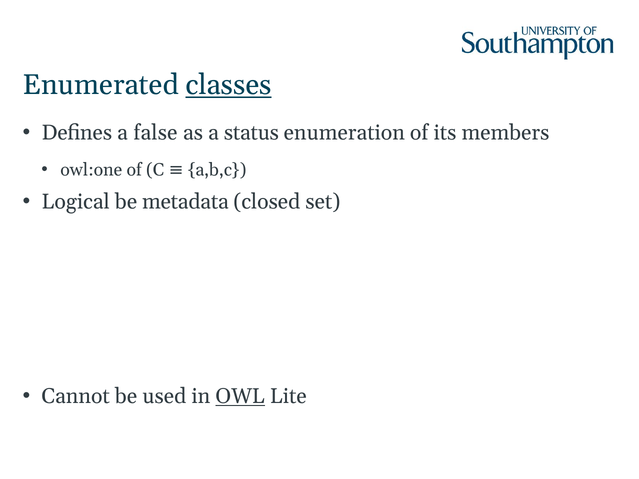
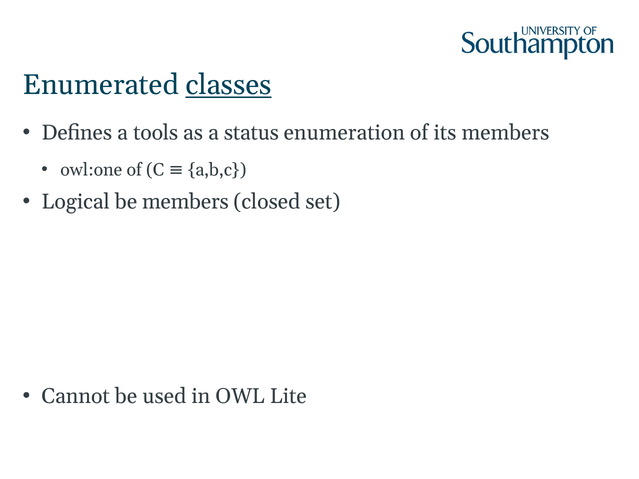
false: false -> tools
be metadata: metadata -> members
OWL underline: present -> none
